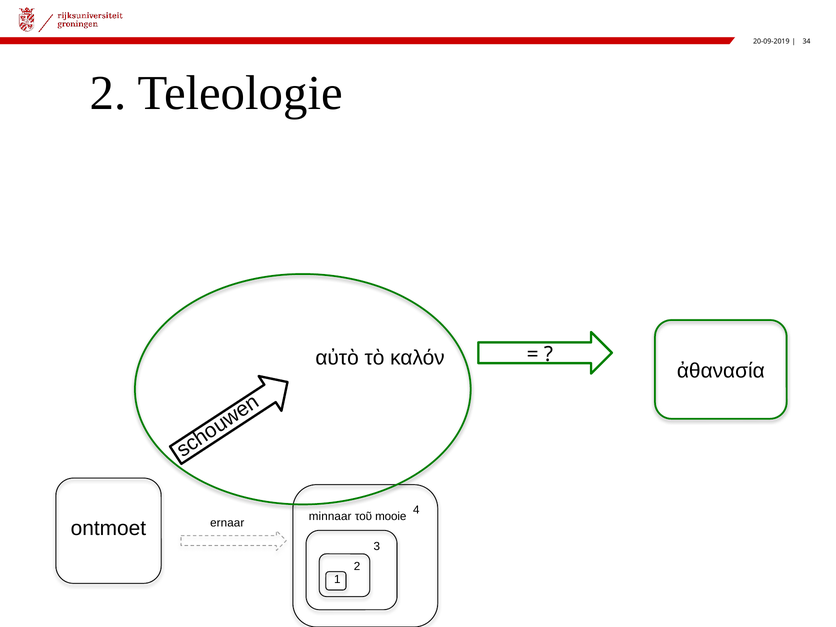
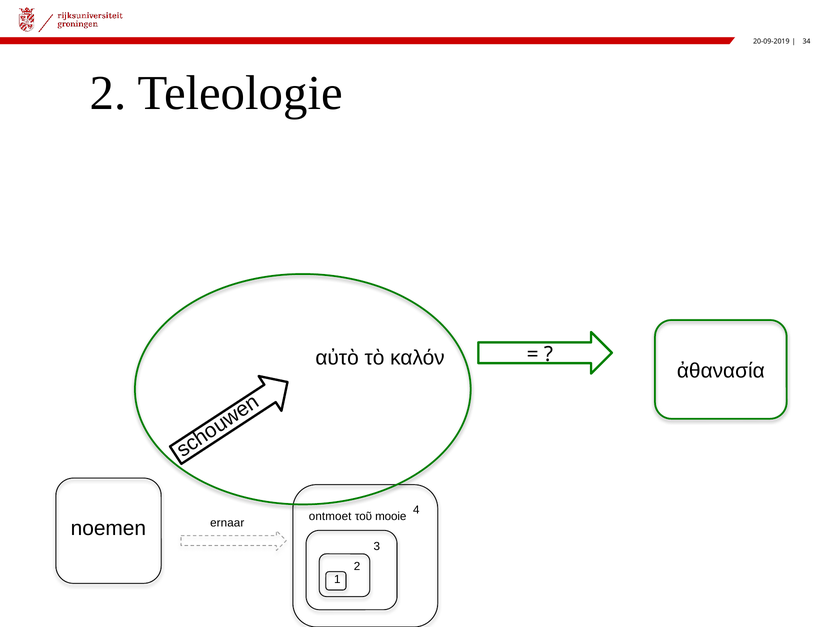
minnaar: minnaar -> ontmoet
ontmoet: ontmoet -> noemen
